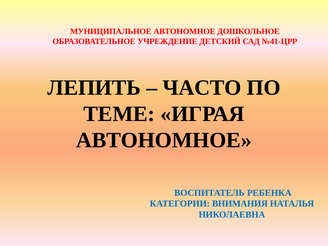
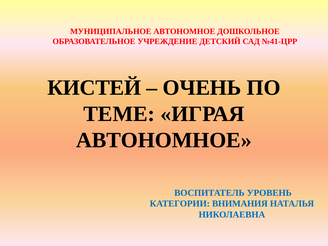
ЛЕПИТЬ: ЛЕПИТЬ -> КИСТЕЙ
ЧАСТО: ЧАСТО -> ОЧЕНЬ
РЕБЕНКА: РЕБЕНКА -> УРОВЕНЬ
